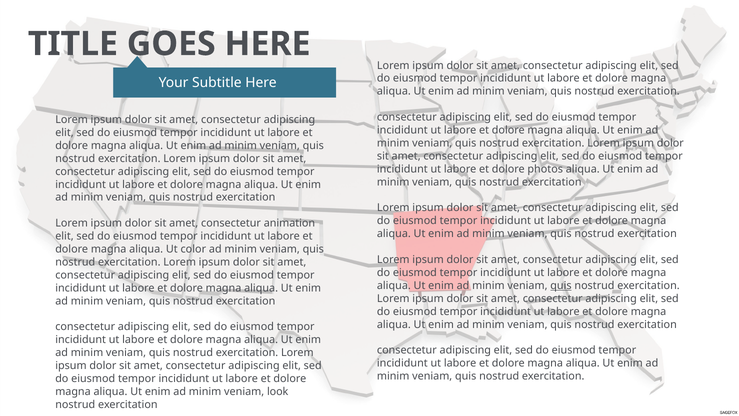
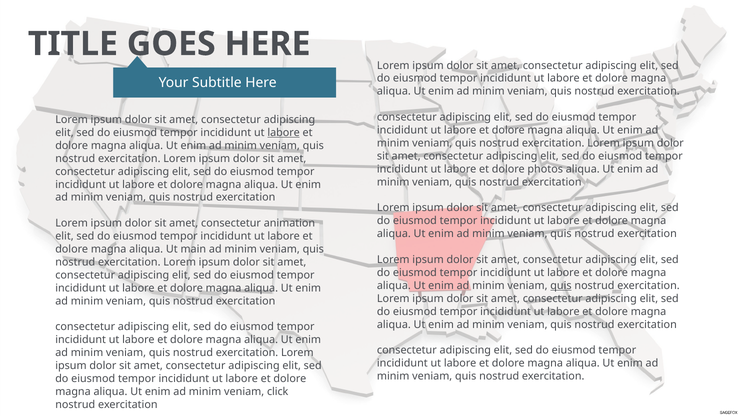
labore at (284, 133) underline: none -> present
color: color -> main
look: look -> click
